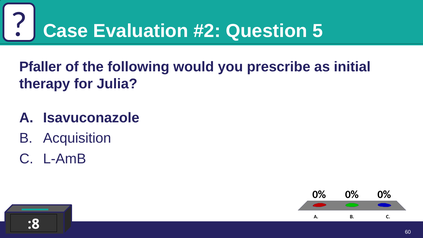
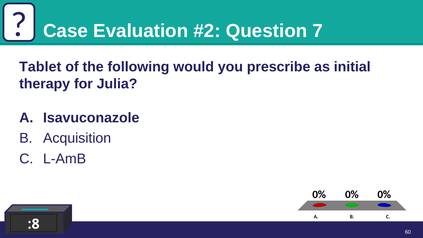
5: 5 -> 7
Pfaller: Pfaller -> Tablet
